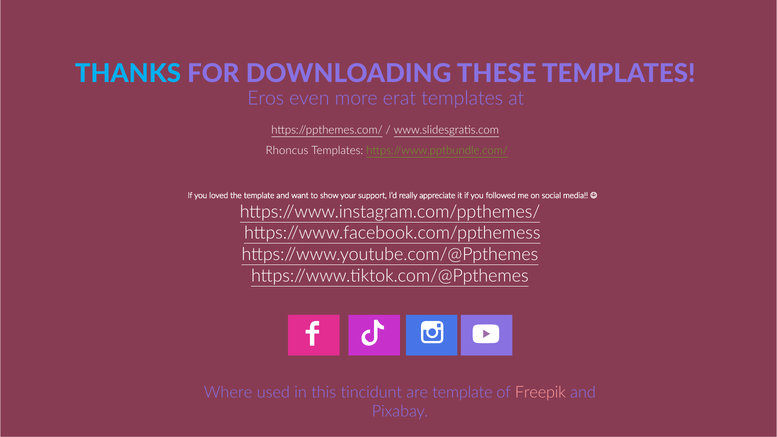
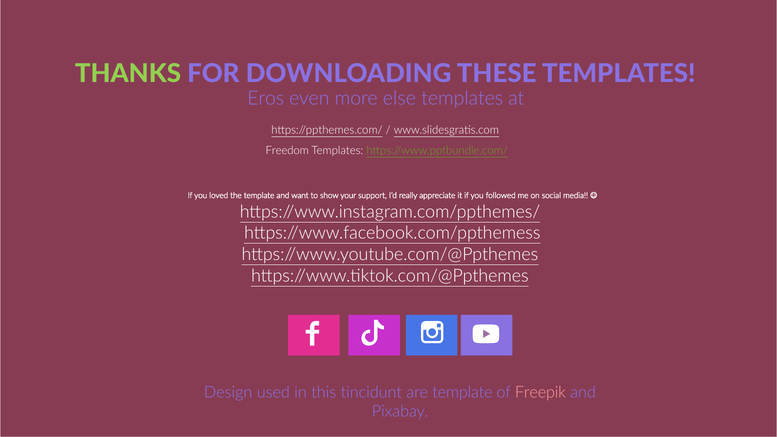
THANKS colour: light blue -> light green
erat: erat -> else
Rhoncus: Rhoncus -> Freedom
Where: Where -> Design
